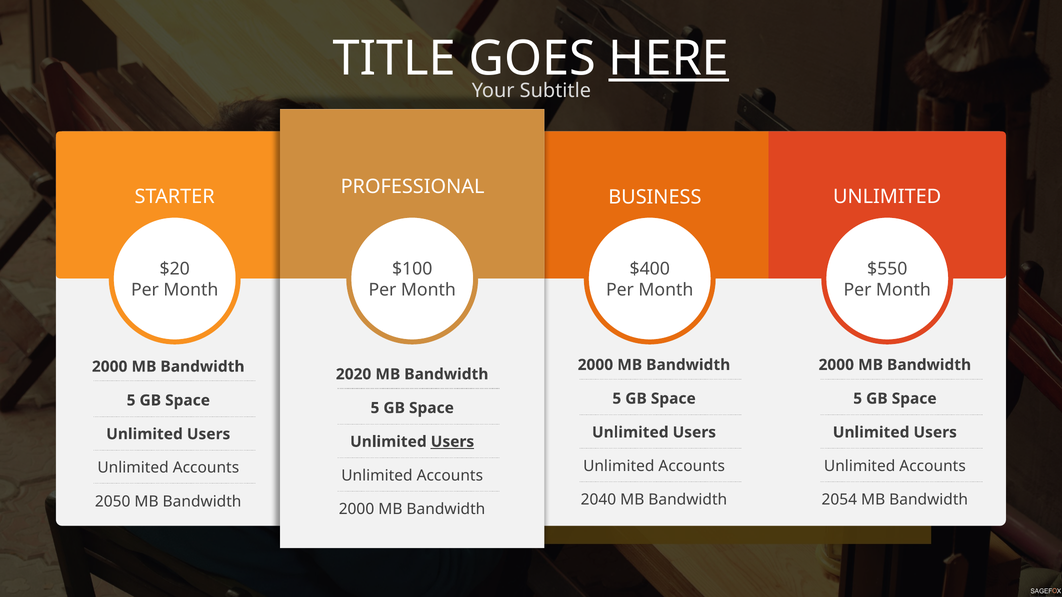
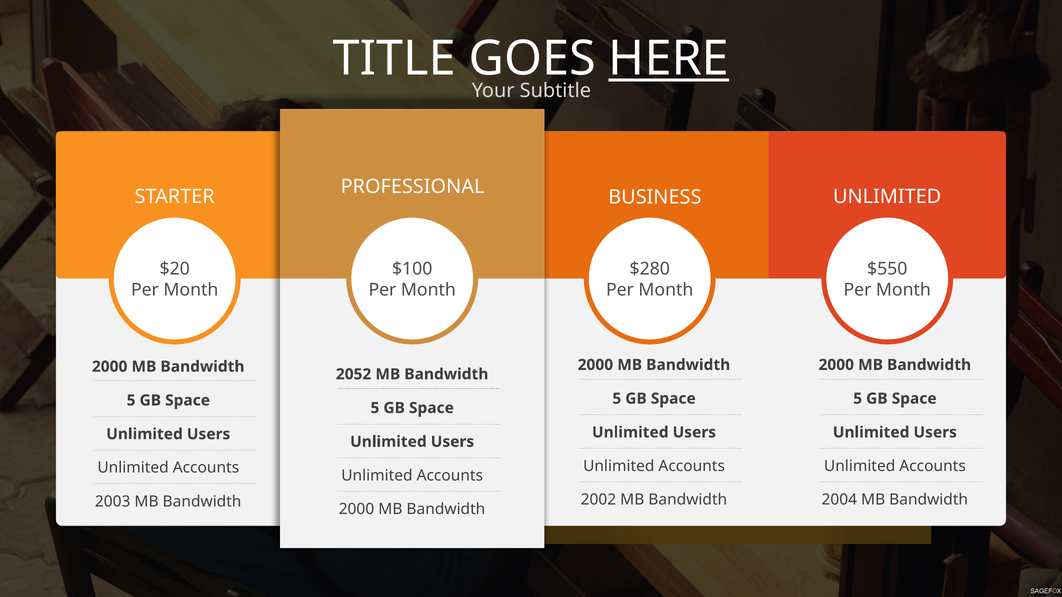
$400: $400 -> $280
2020: 2020 -> 2052
Users at (452, 442) underline: present -> none
2040: 2040 -> 2002
2054: 2054 -> 2004
2050: 2050 -> 2003
